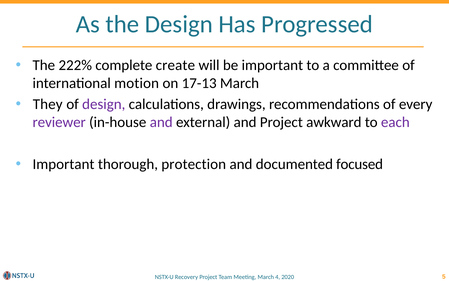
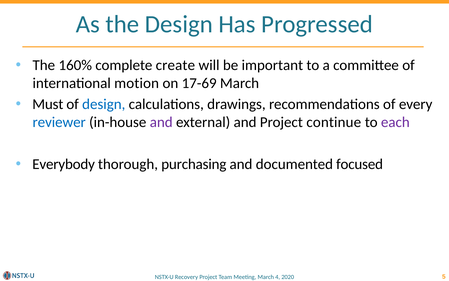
222%: 222% -> 160%
17-13: 17-13 -> 17-69
They: They -> Must
design at (104, 104) colour: purple -> blue
reviewer colour: purple -> blue
awkward: awkward -> continue
Important at (64, 164): Important -> Everybody
protection: protection -> purchasing
